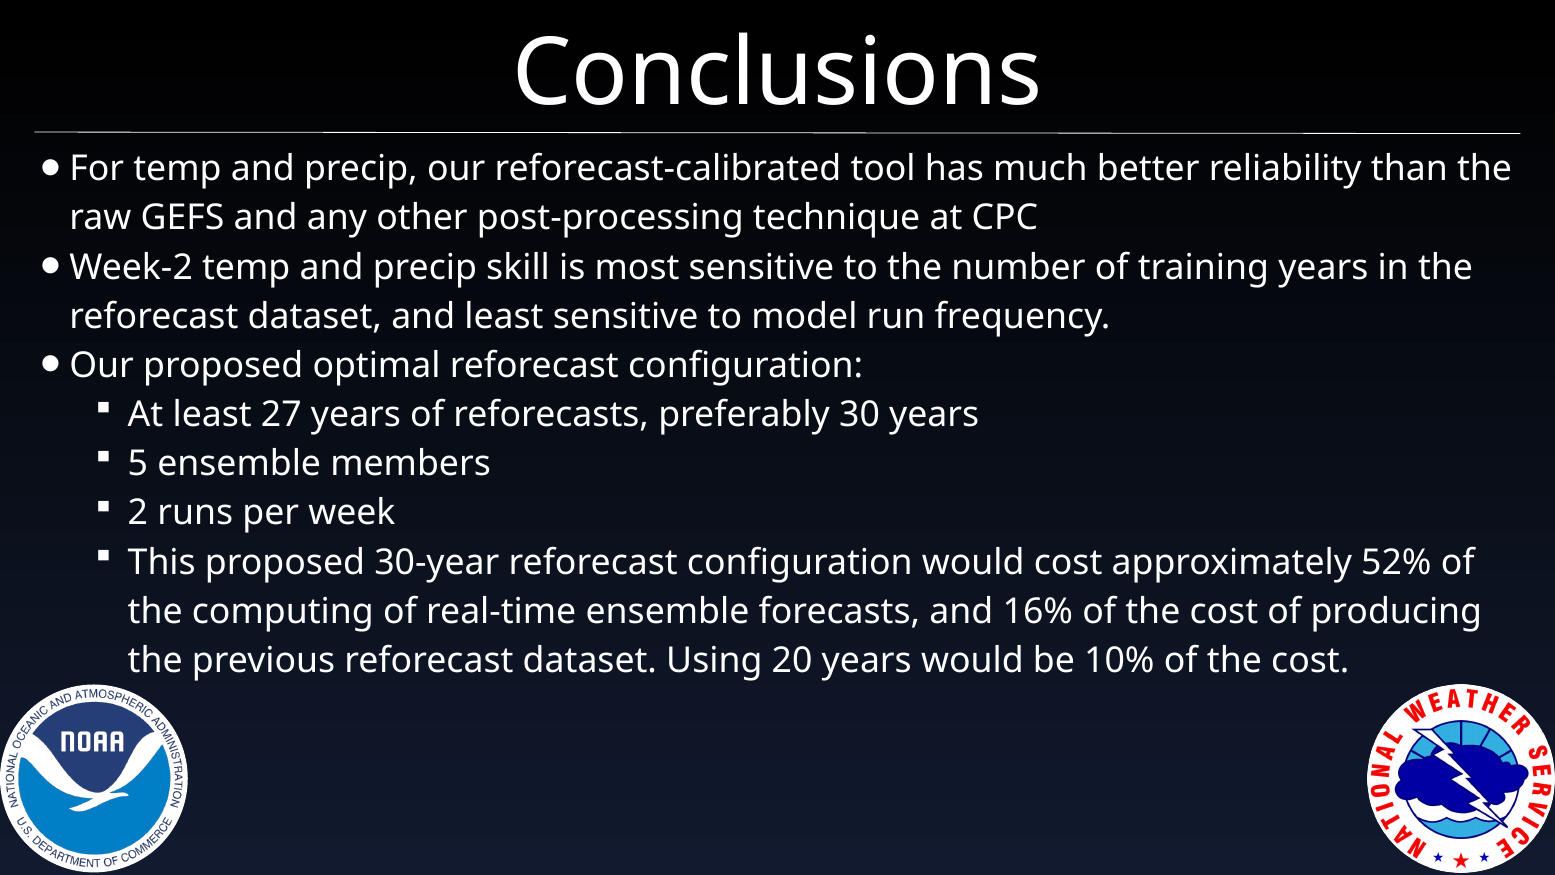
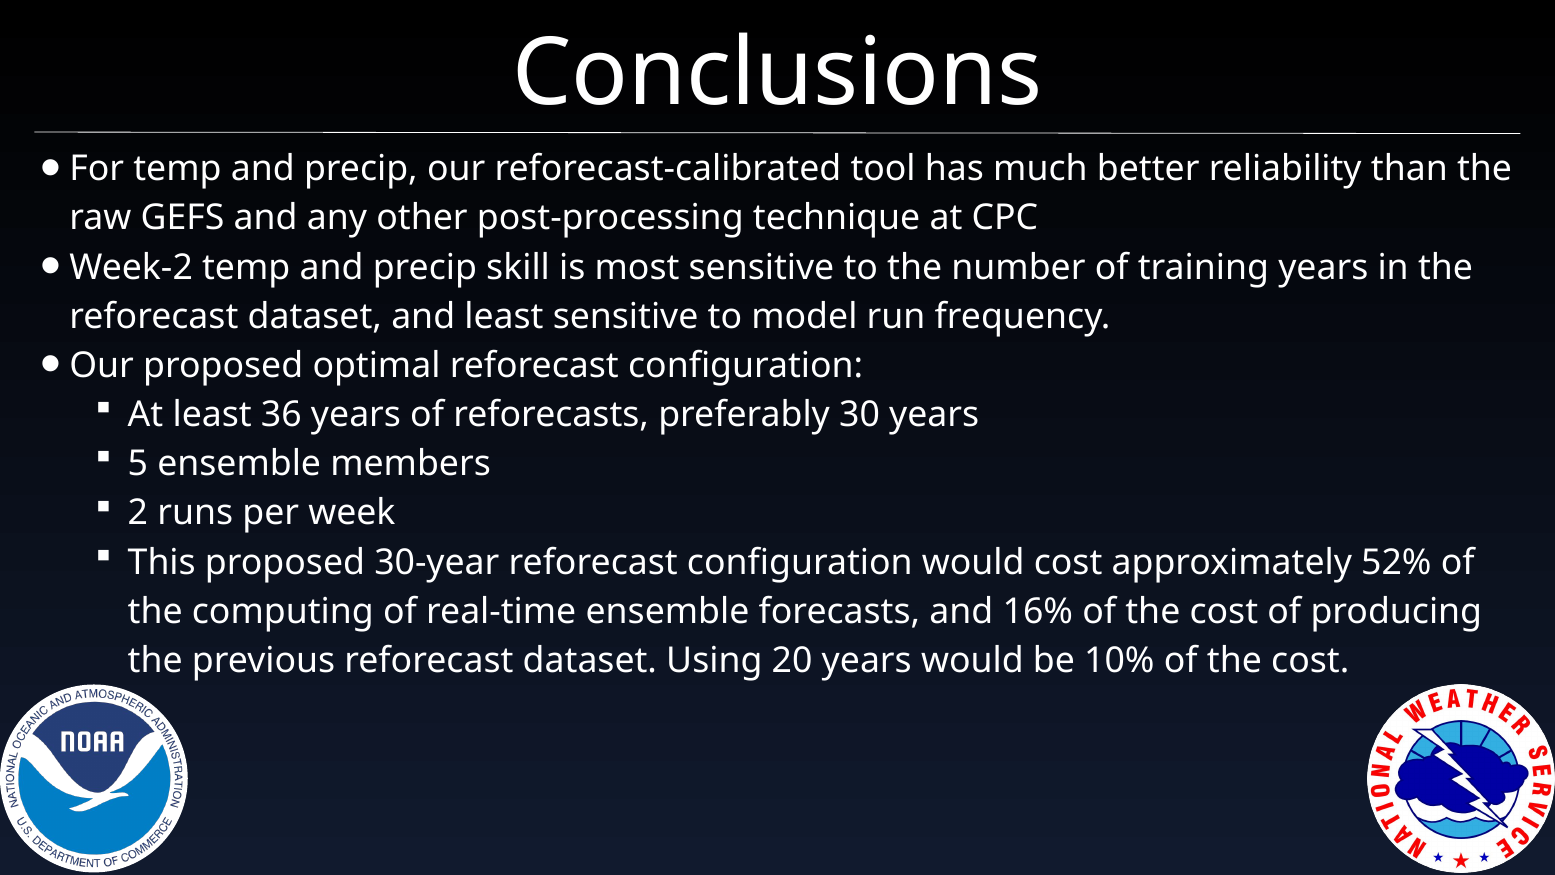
27: 27 -> 36
